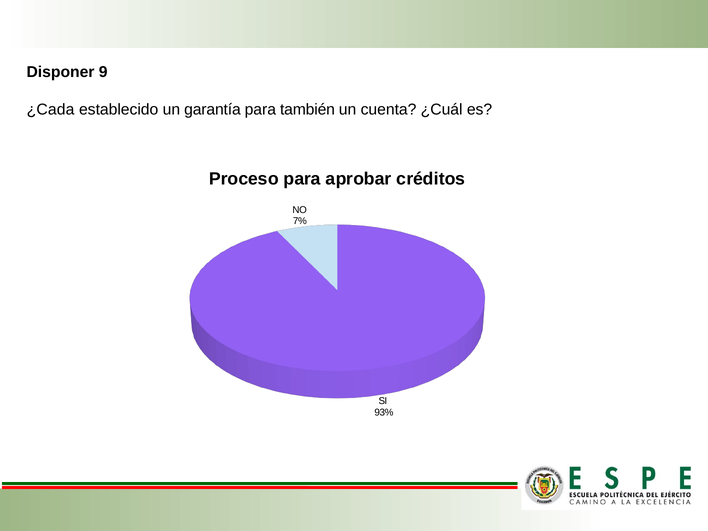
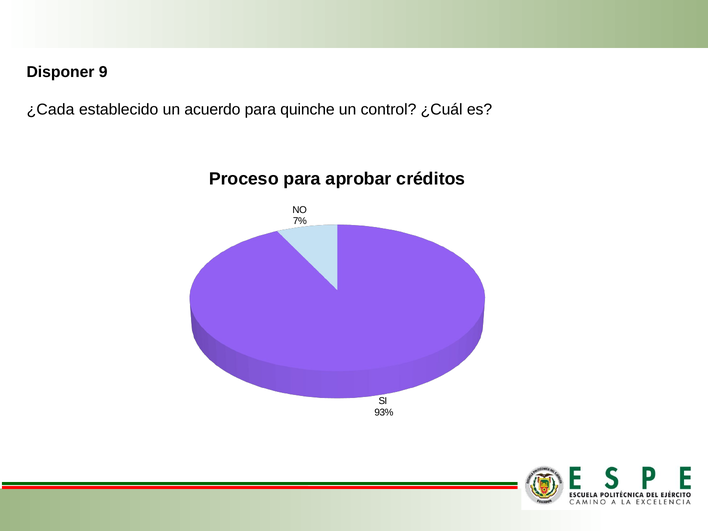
garantía: garantía -> acuerdo
también: también -> quinche
cuenta: cuenta -> control
